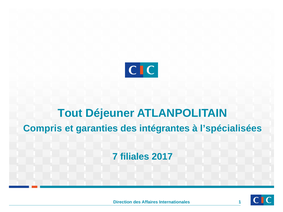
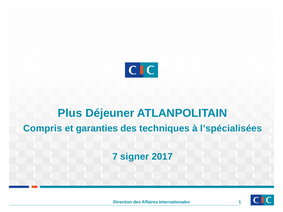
Tout: Tout -> Plus
intégrantes: intégrantes -> techniques
filiales: filiales -> signer
